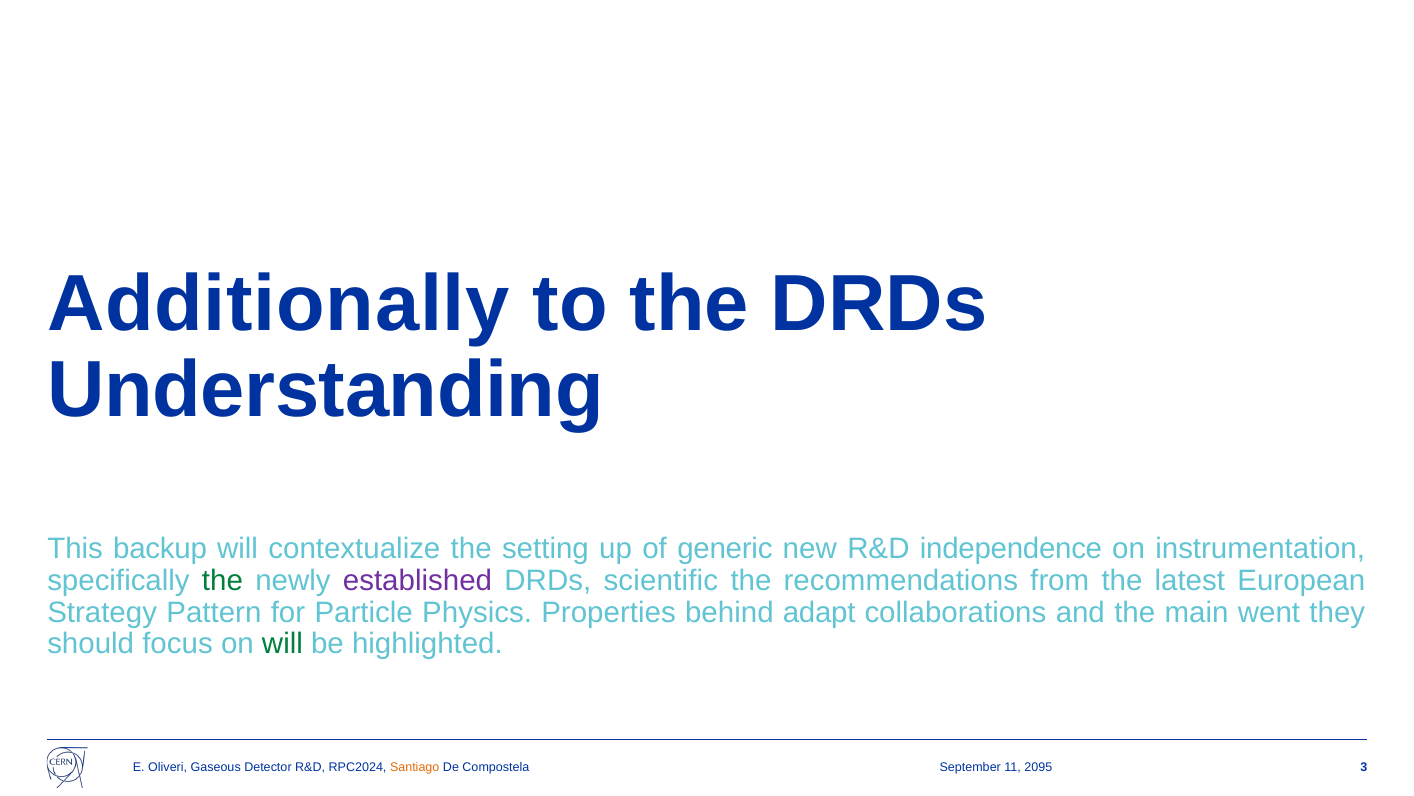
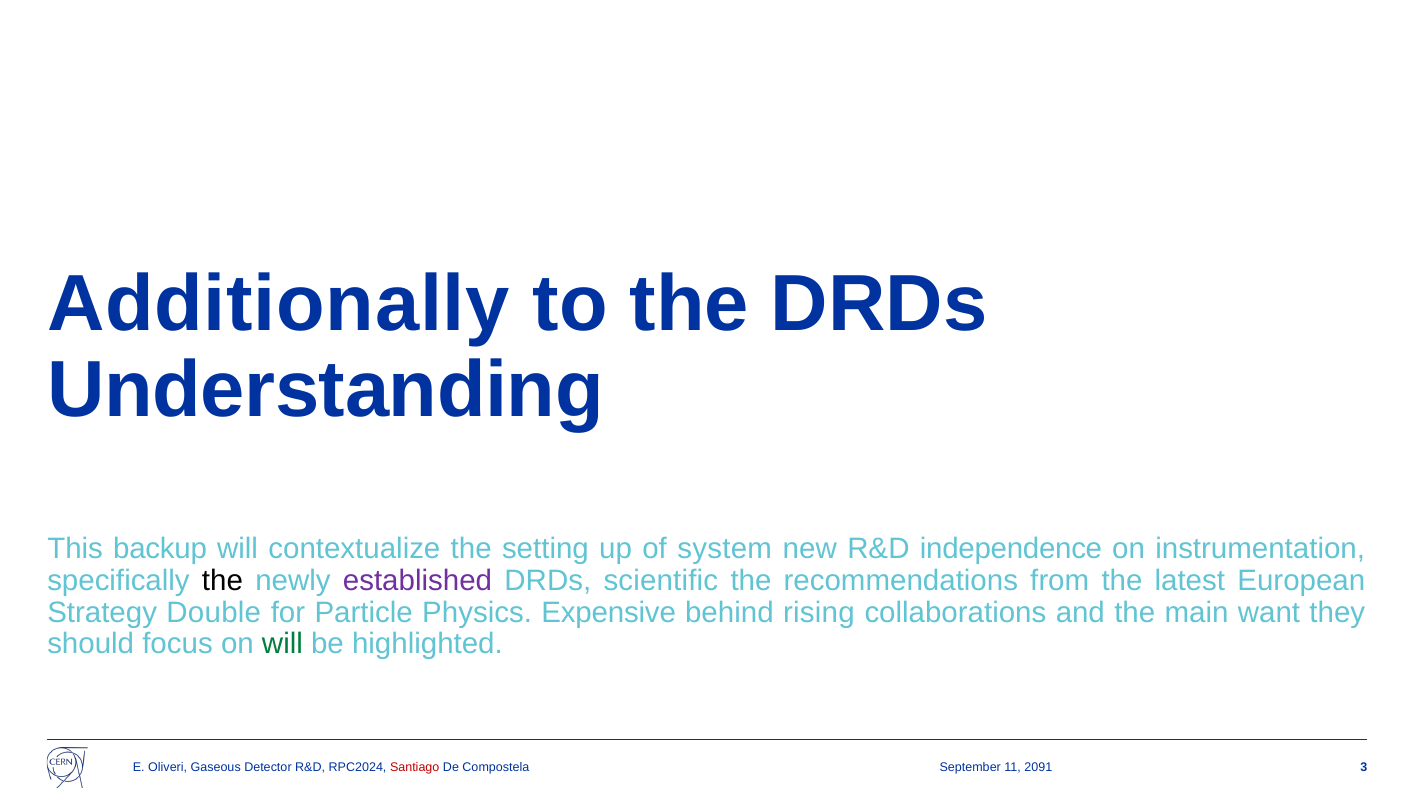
generic: generic -> system
the at (222, 580) colour: green -> black
Pattern: Pattern -> Double
Properties: Properties -> Expensive
adapt: adapt -> rising
went: went -> want
Santiago colour: orange -> red
2095: 2095 -> 2091
